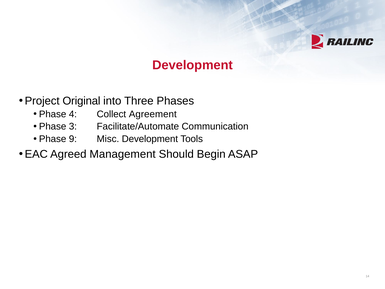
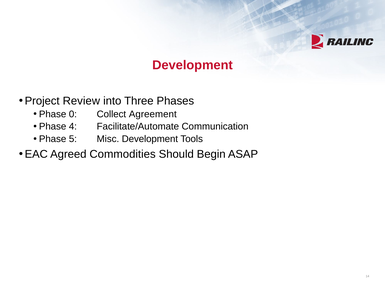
Original: Original -> Review
4: 4 -> 0
3: 3 -> 4
9: 9 -> 5
Management: Management -> Commodities
